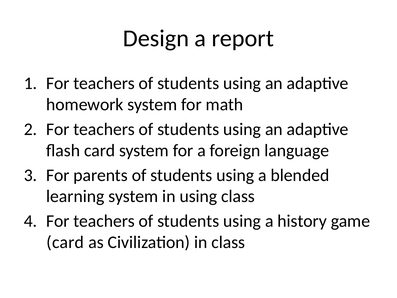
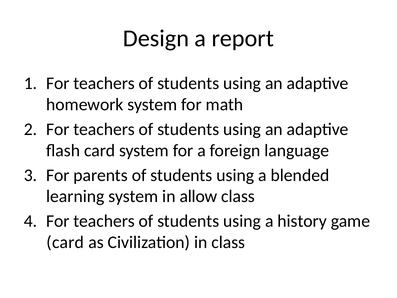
in using: using -> allow
